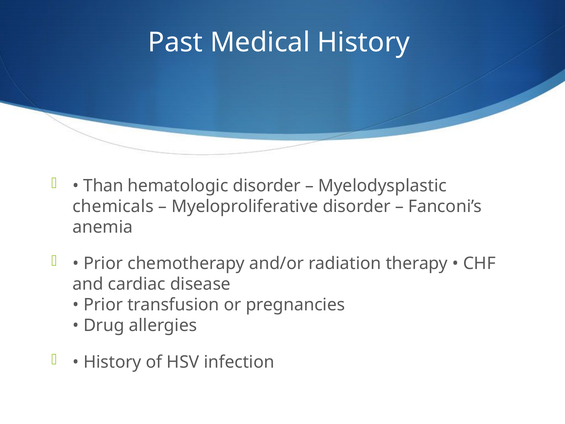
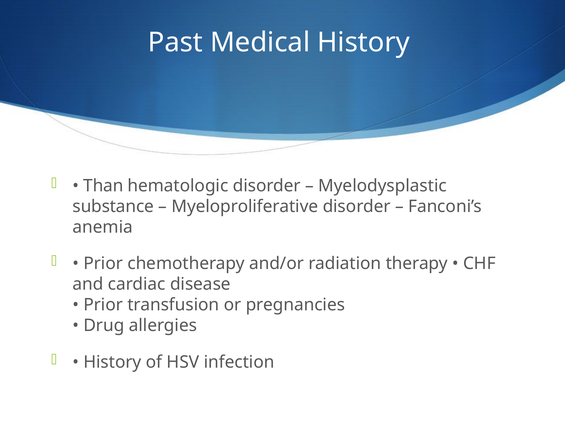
chemicals: chemicals -> substance
